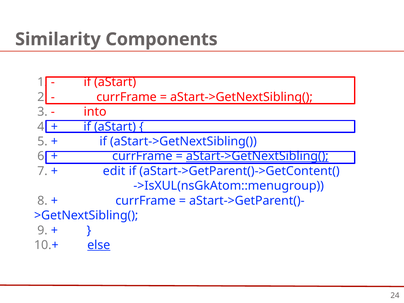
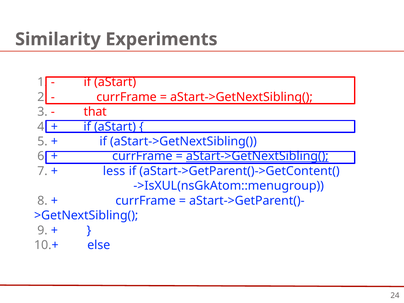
Components: Components -> Experiments
into: into -> that
edit: edit -> less
else underline: present -> none
